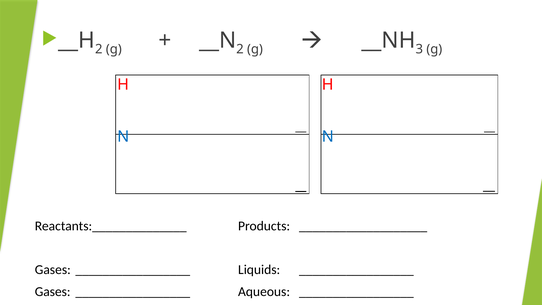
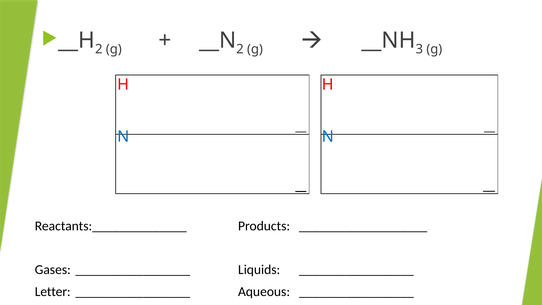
Gases at (53, 292): Gases -> Letter
